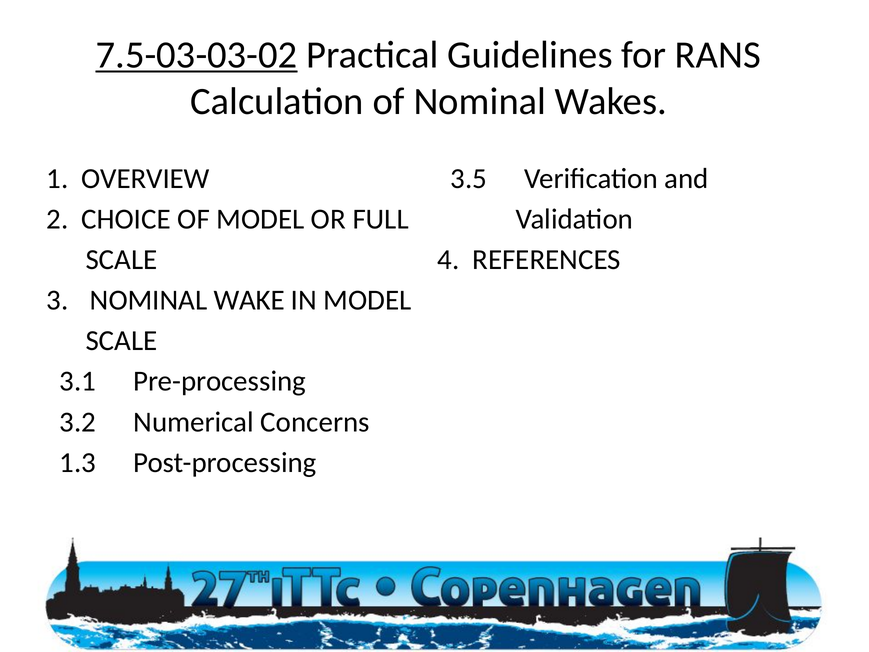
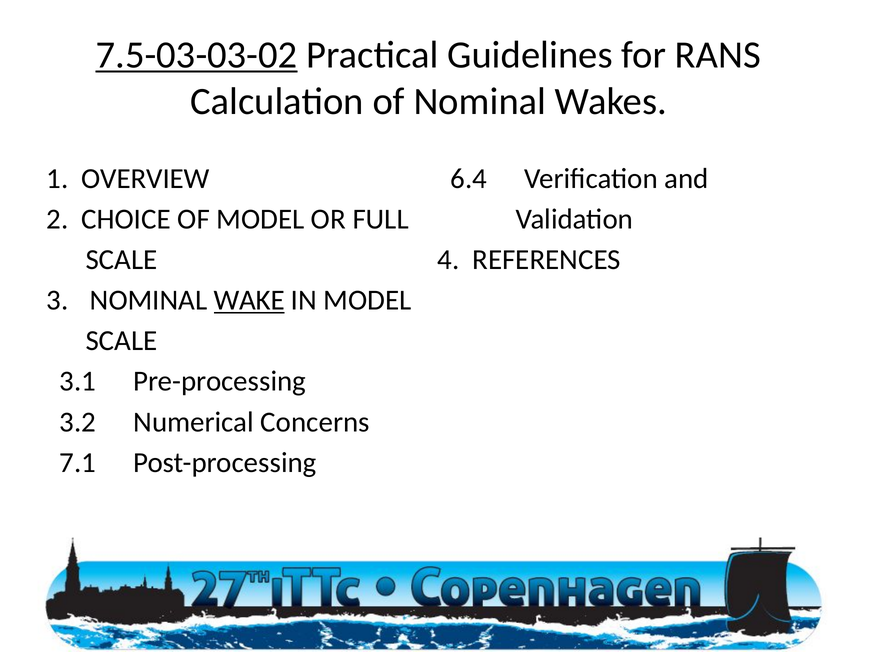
3.5: 3.5 -> 6.4
WAKE underline: none -> present
1.3: 1.3 -> 7.1
